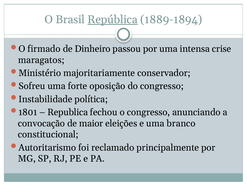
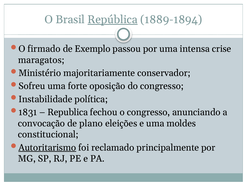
Dinheiro: Dinheiro -> Exemplo
1801: 1801 -> 1831
maior: maior -> plano
branco: branco -> moldes
Autoritarismo underline: none -> present
